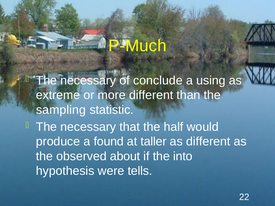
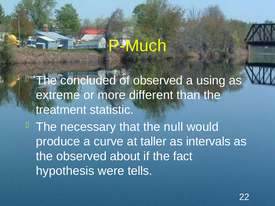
necessary at (88, 81): necessary -> concluded
of conclude: conclude -> observed
sampling: sampling -> treatment
half: half -> null
found: found -> curve
as different: different -> intervals
into: into -> fact
